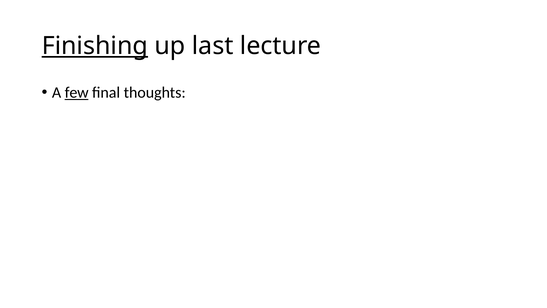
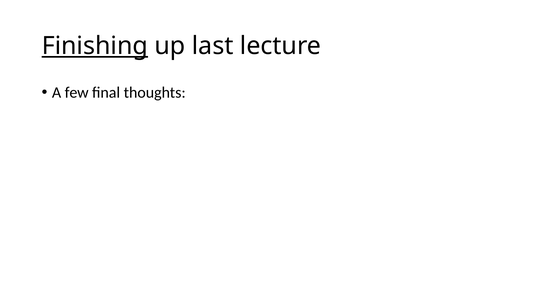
few underline: present -> none
